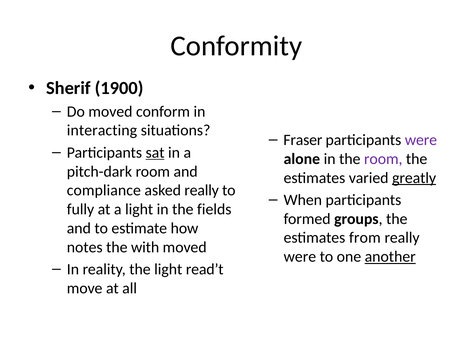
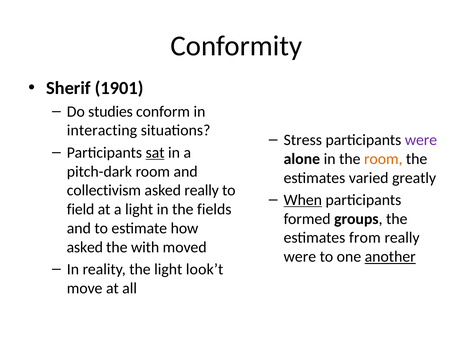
1900: 1900 -> 1901
Do moved: moved -> studies
Fraser: Fraser -> Stress
room at (383, 159) colour: purple -> orange
greatly underline: present -> none
compliance: compliance -> collectivism
When underline: none -> present
fully: fully -> field
notes at (85, 247): notes -> asked
read’t: read’t -> look’t
